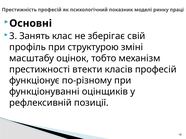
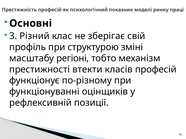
Занять: Занять -> Різний
оцінок: оцінок -> регіоні
